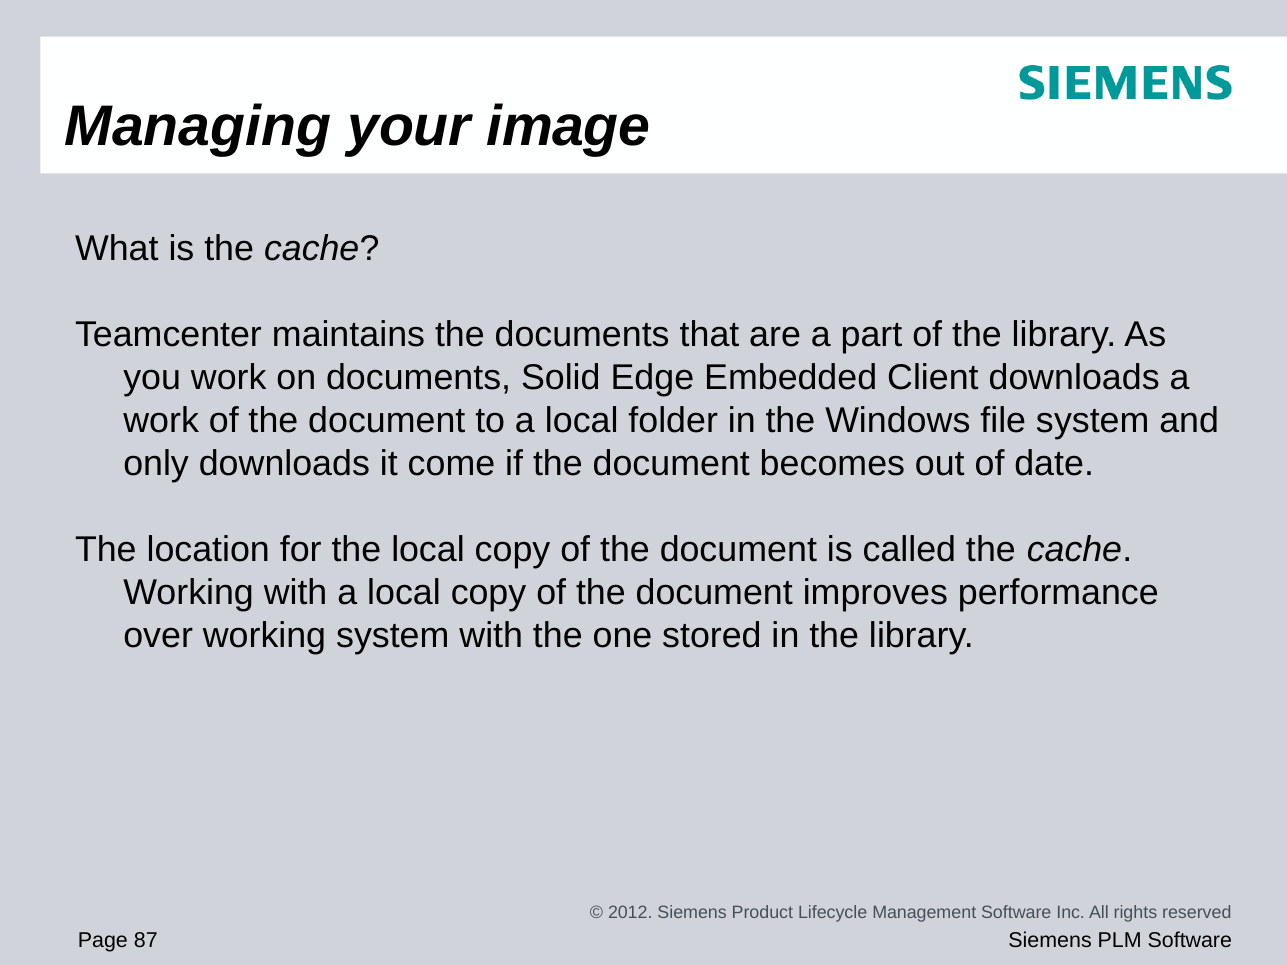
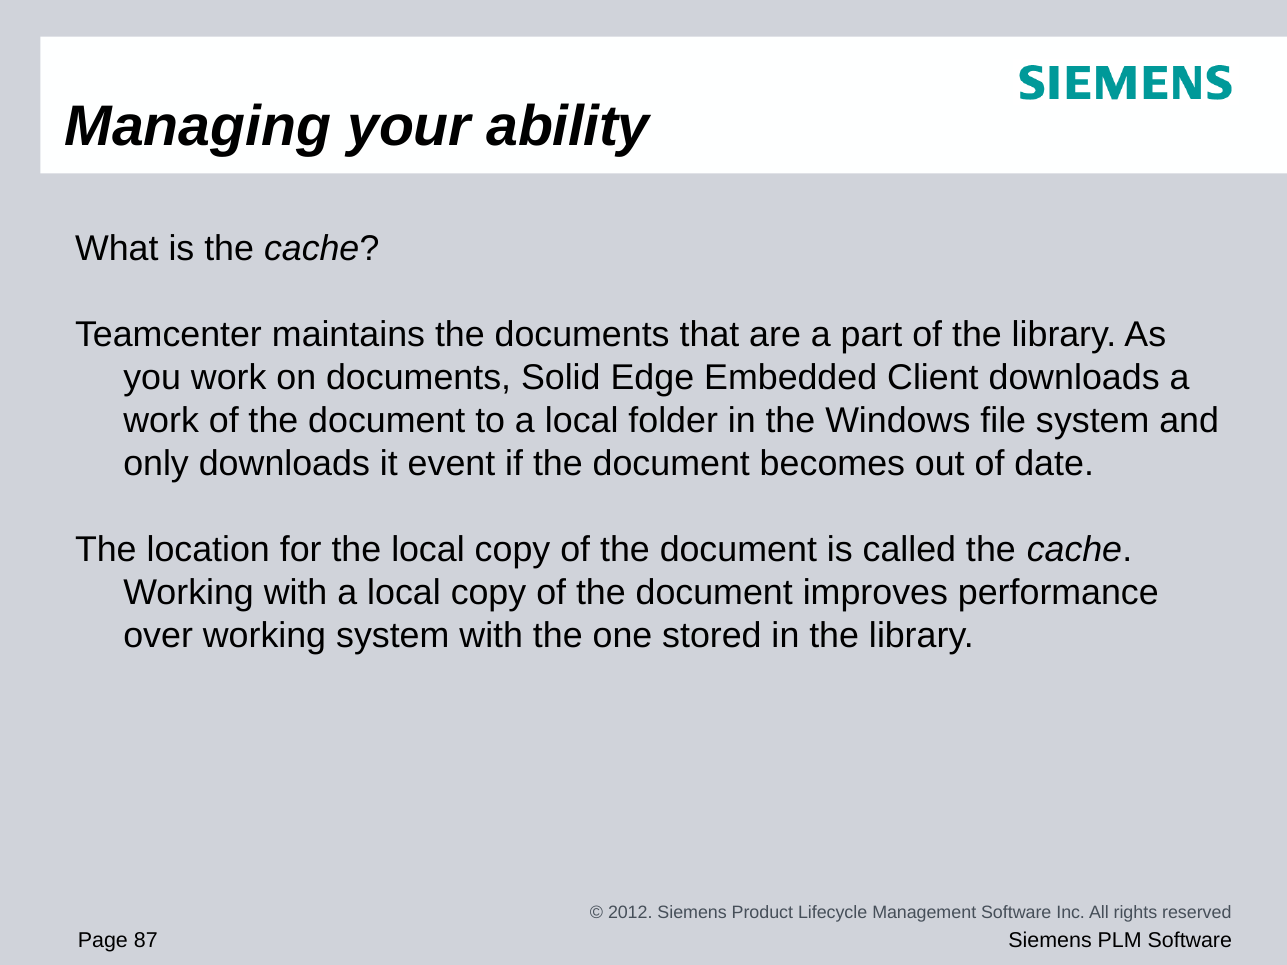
image: image -> ability
come: come -> event
